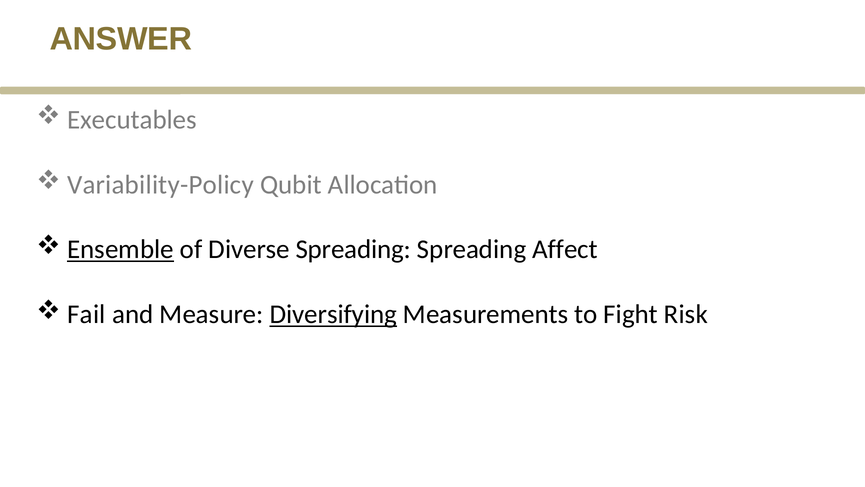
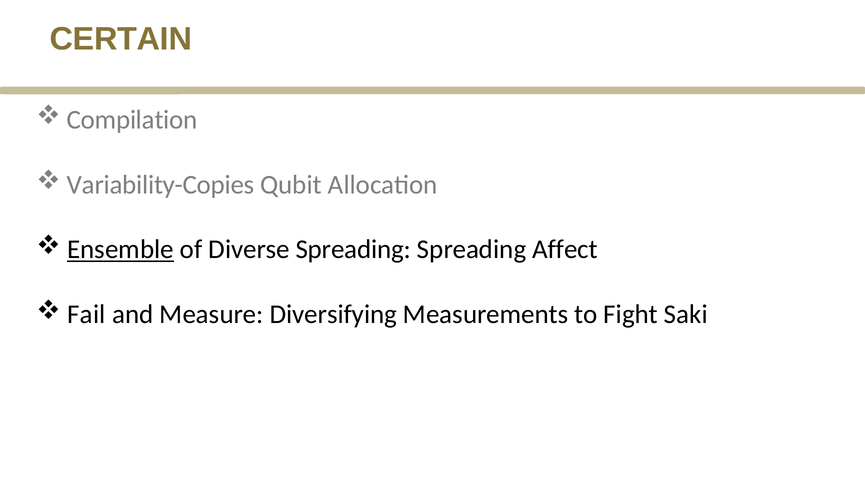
ANSWER: ANSWER -> CERTAIN
Executables: Executables -> Compilation
Variability-Policy: Variability-Policy -> Variability-Copies
Diversifying underline: present -> none
Risk: Risk -> Saki
